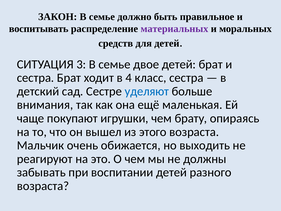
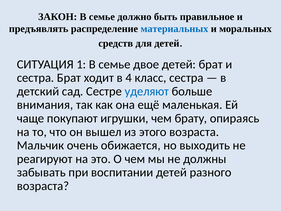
воспитывать: воспитывать -> предъявлять
материальных colour: purple -> blue
3: 3 -> 1
